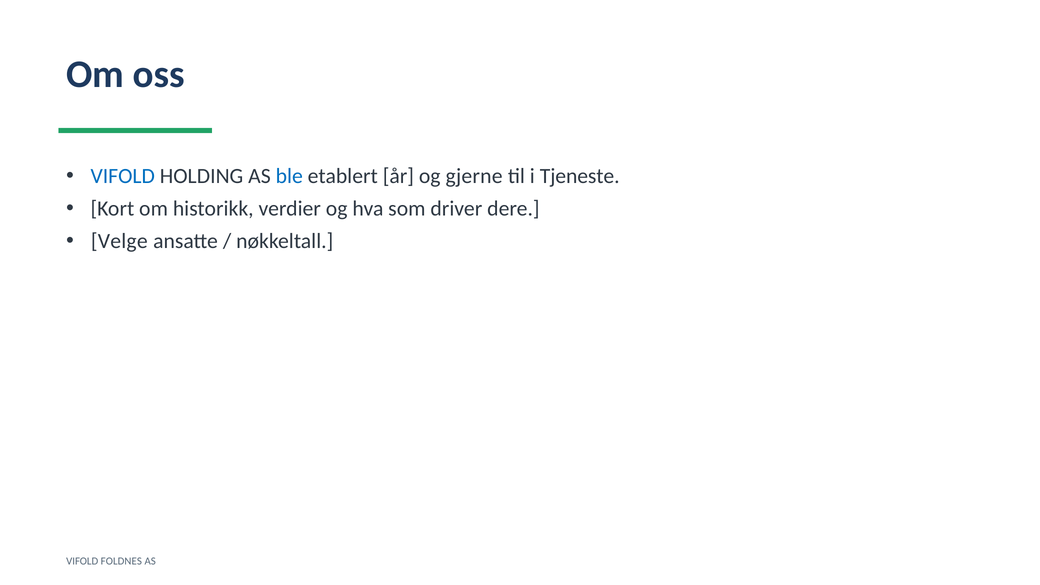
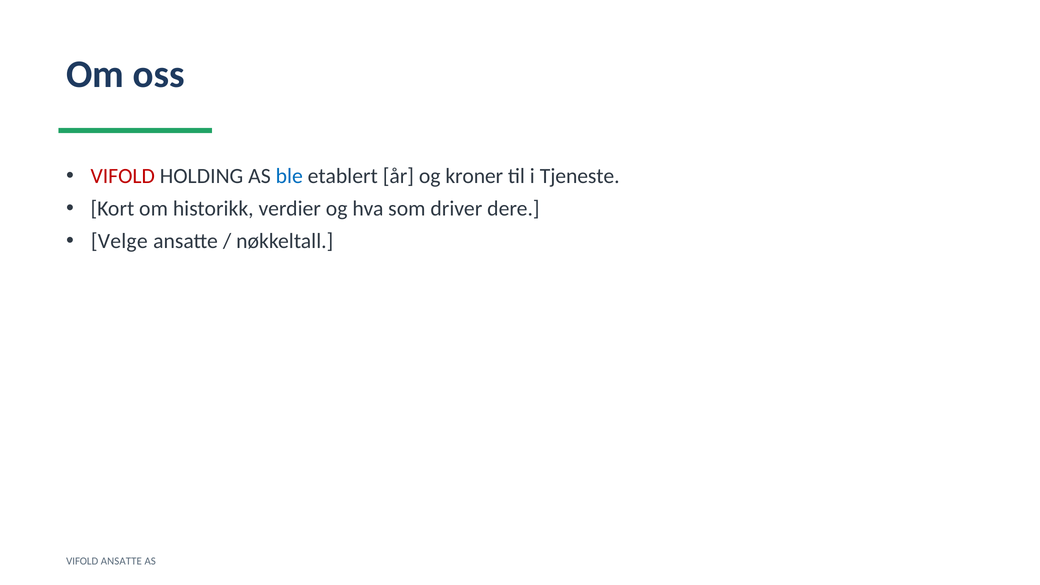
VIFOLD at (123, 176) colour: blue -> red
gjerne: gjerne -> kroner
VIFOLD FOLDNES: FOLDNES -> ANSATTE
